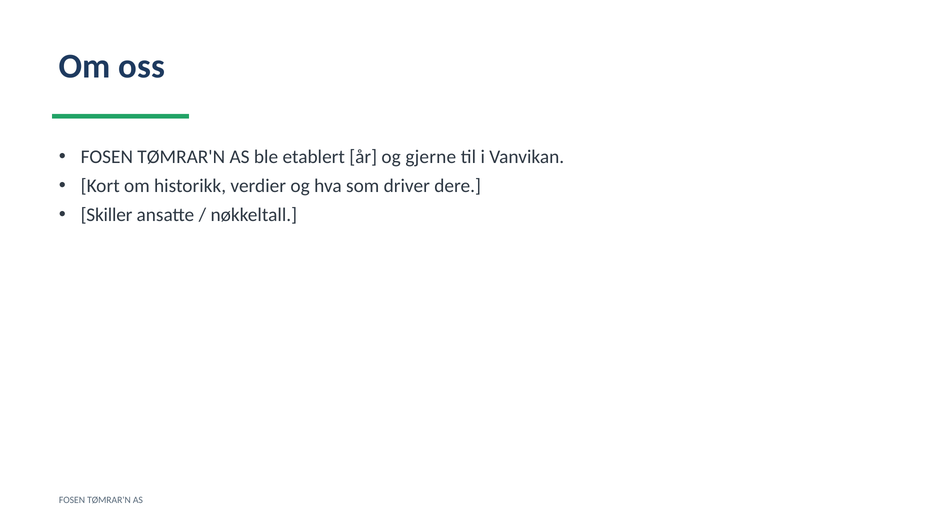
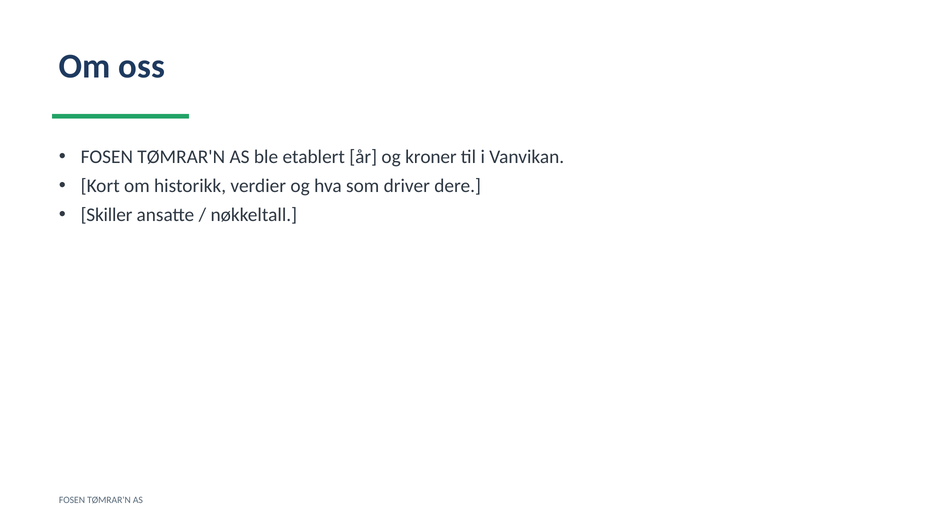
gjerne: gjerne -> kroner
